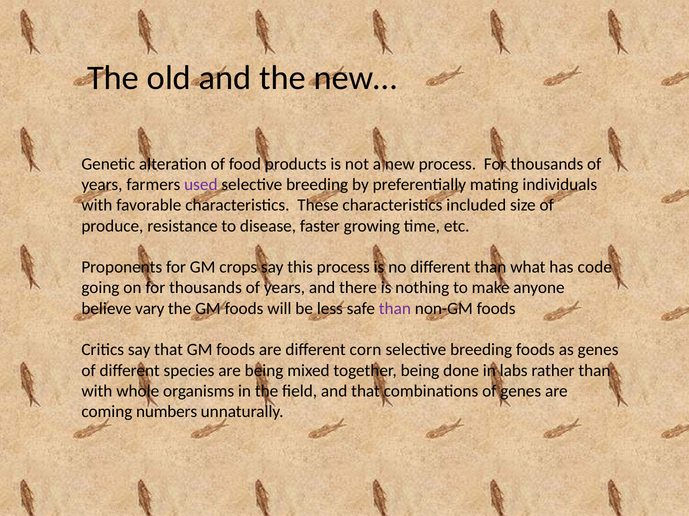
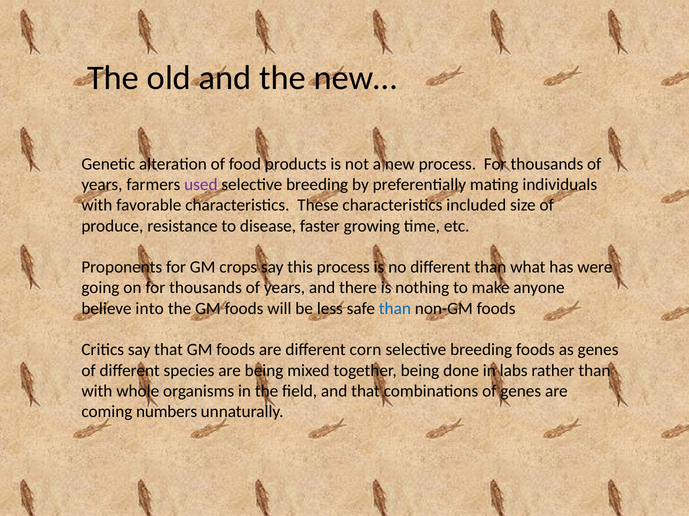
code: code -> were
vary: vary -> into
than at (395, 309) colour: purple -> blue
